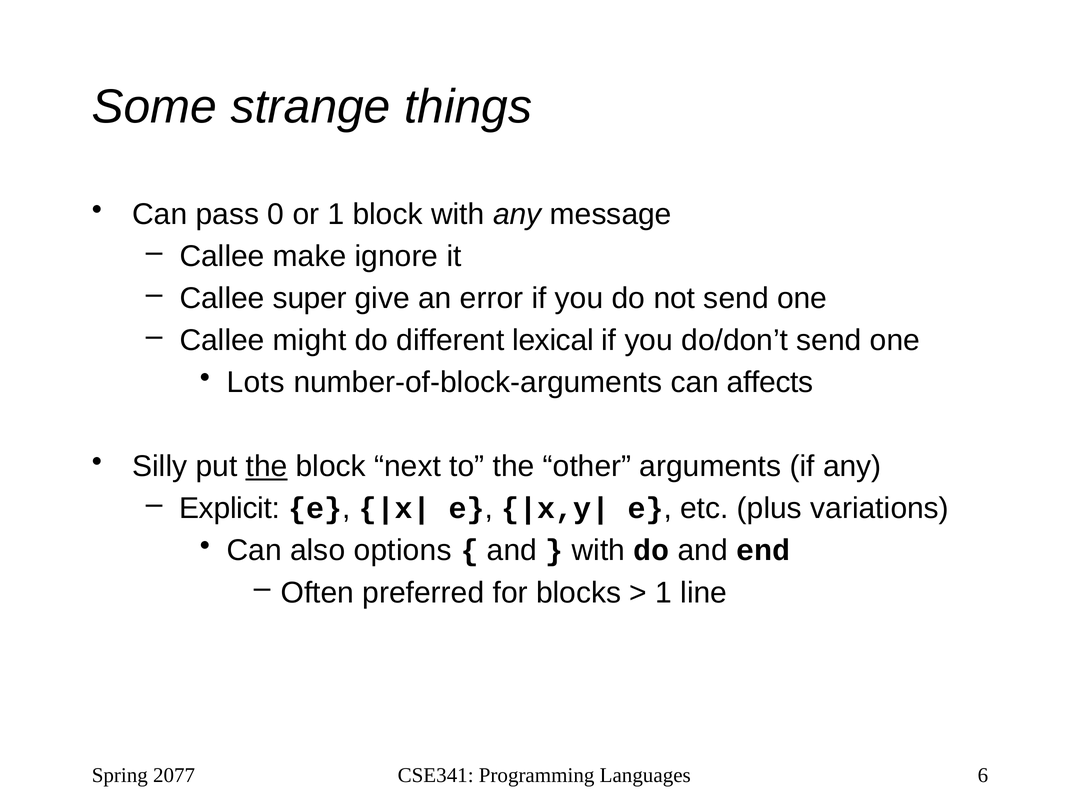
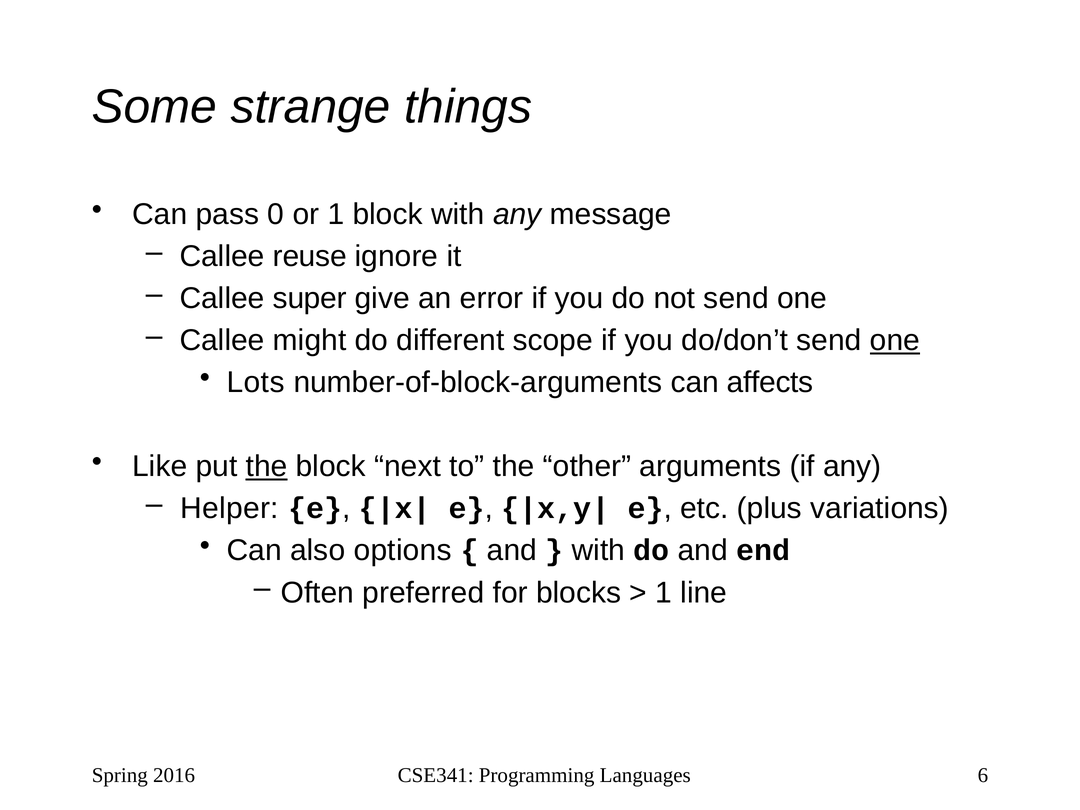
make: make -> reuse
lexical: lexical -> scope
one at (895, 341) underline: none -> present
Silly: Silly -> Like
Explicit: Explicit -> Helper
2077: 2077 -> 2016
